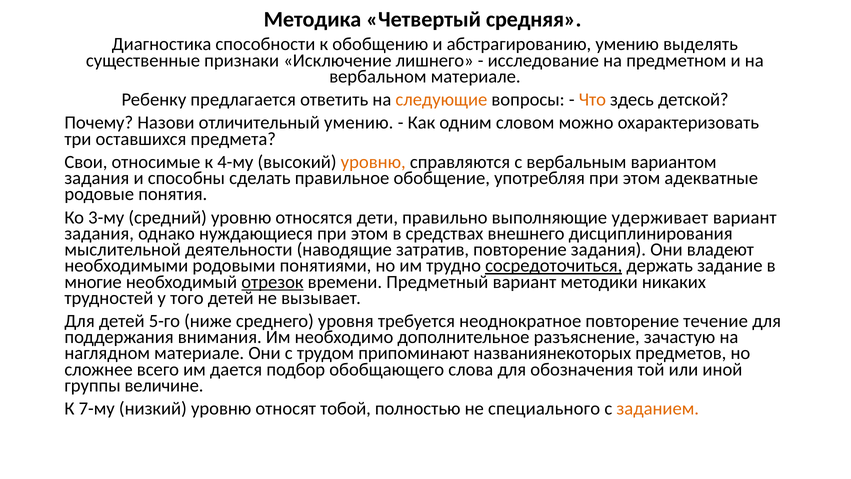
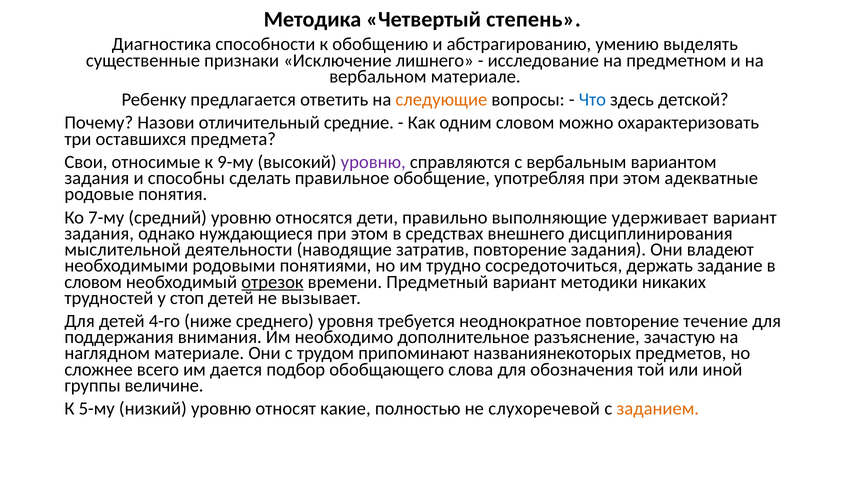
средняя: средняя -> степень
Что colour: orange -> blue
отличительный умению: умению -> средние
4-му: 4-му -> 9-му
уровню at (373, 162) colour: orange -> purple
3-му: 3-му -> 7-му
сосредоточиться underline: present -> none
многие at (93, 282): многие -> словом
того: того -> стоп
5-го: 5-го -> 4-го
7-му: 7-му -> 5-му
тобой: тобой -> какие
специального: специального -> слухоречевой
